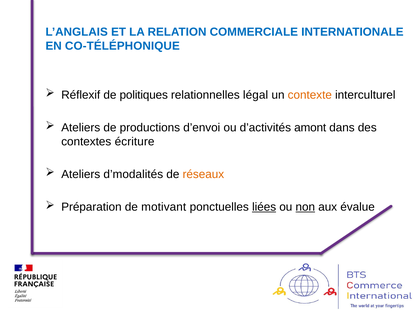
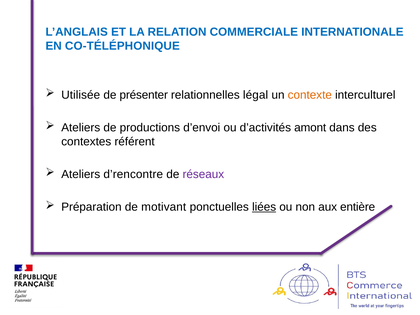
Réflexif: Réflexif -> Utilisée
politiques: politiques -> présenter
écriture: écriture -> référent
d’modalités: d’modalités -> d’rencontre
réseaux colour: orange -> purple
non underline: present -> none
évalue: évalue -> entière
